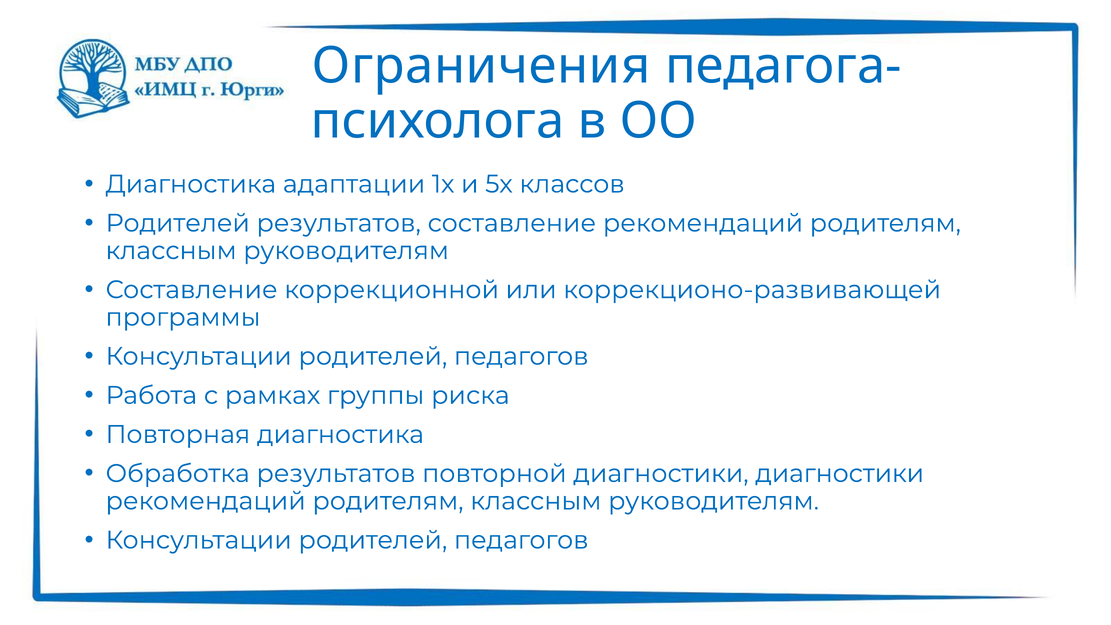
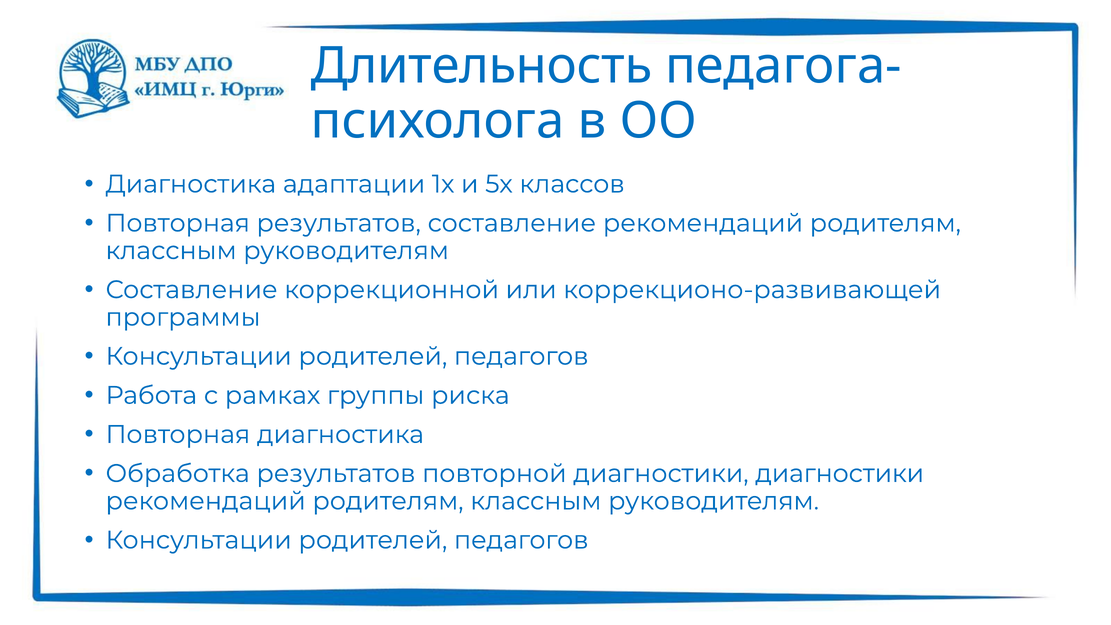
Ограничения: Ограничения -> Длительность
Родителей at (178, 223): Родителей -> Повторная
